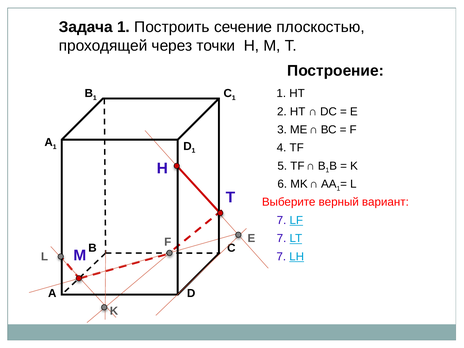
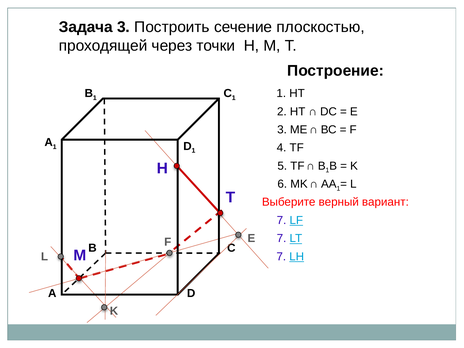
Задача 1: 1 -> 3
